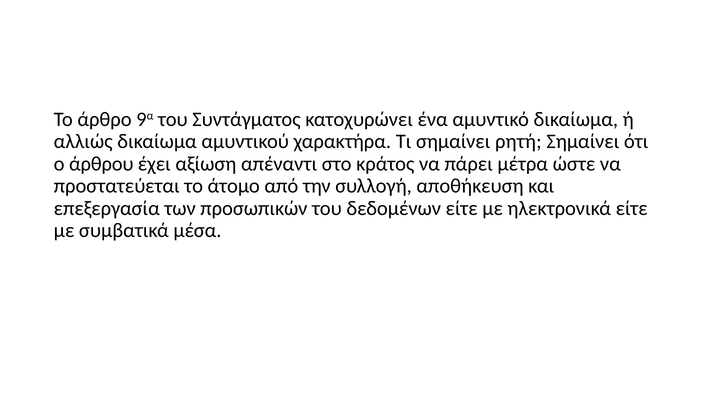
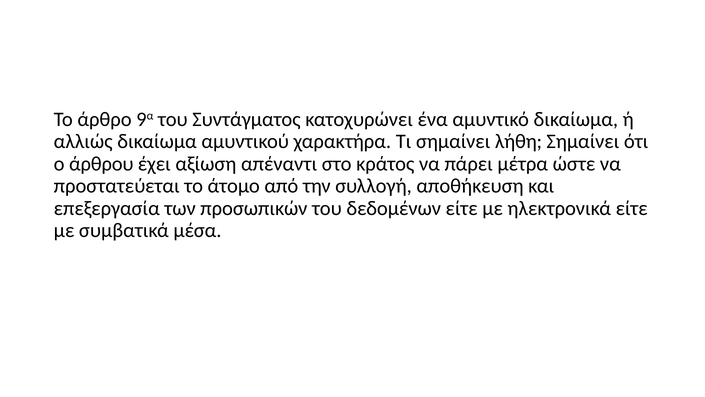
ρητή: ρητή -> λήθη
